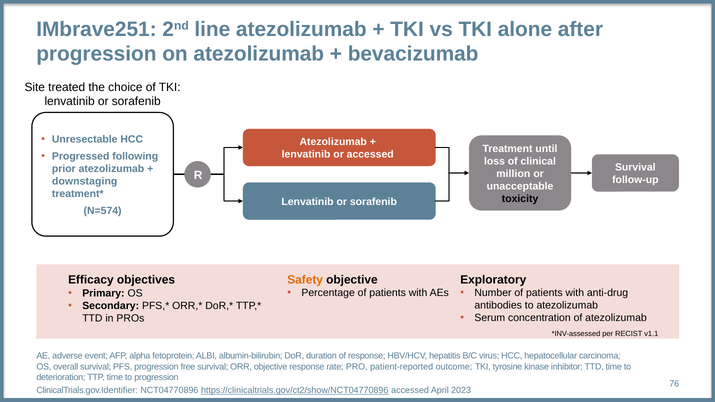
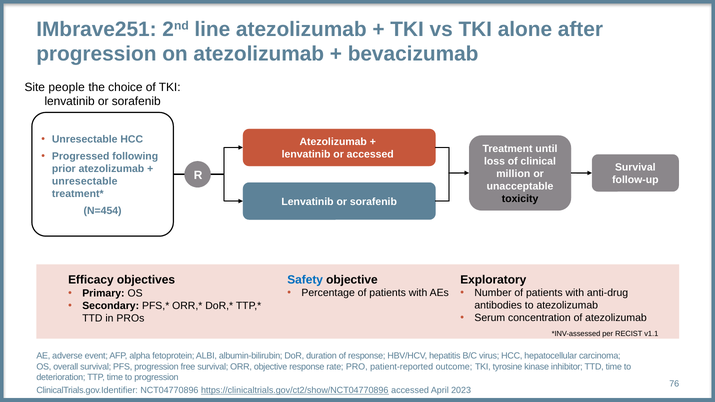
treated: treated -> people
downstaging at (85, 181): downstaging -> unresectable
N=574: N=574 -> N=454
Safety colour: orange -> blue
